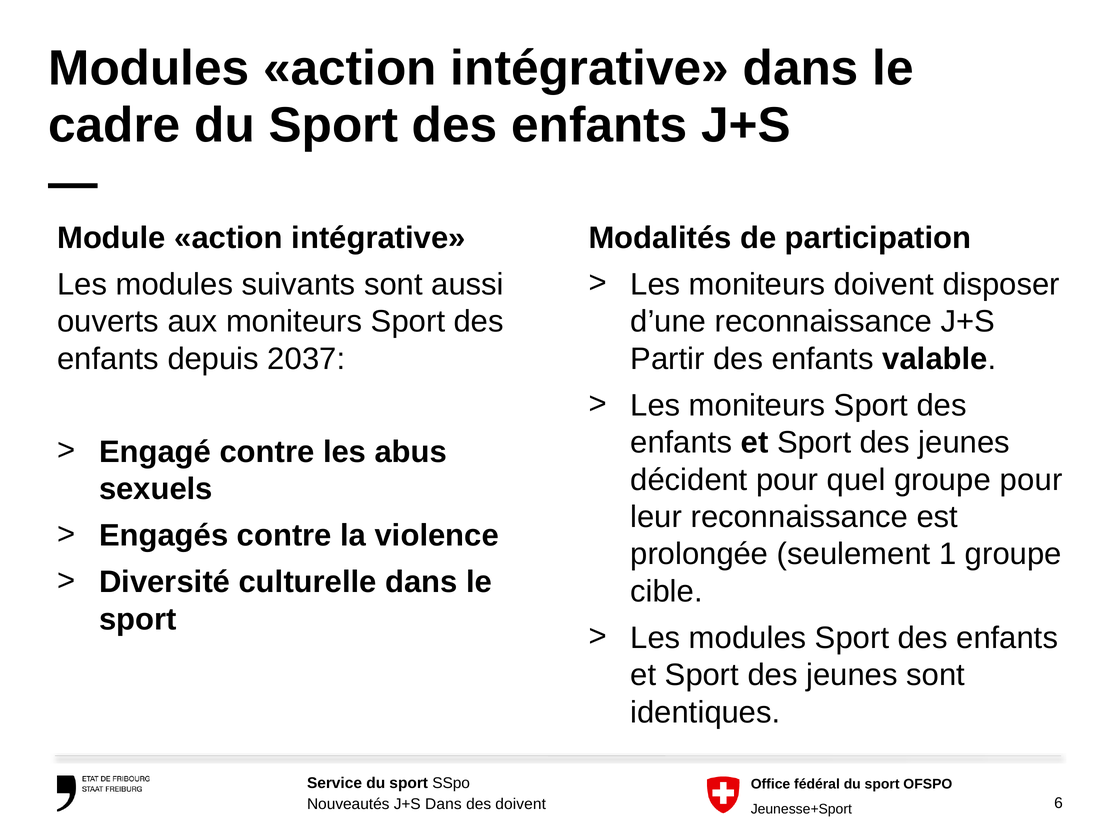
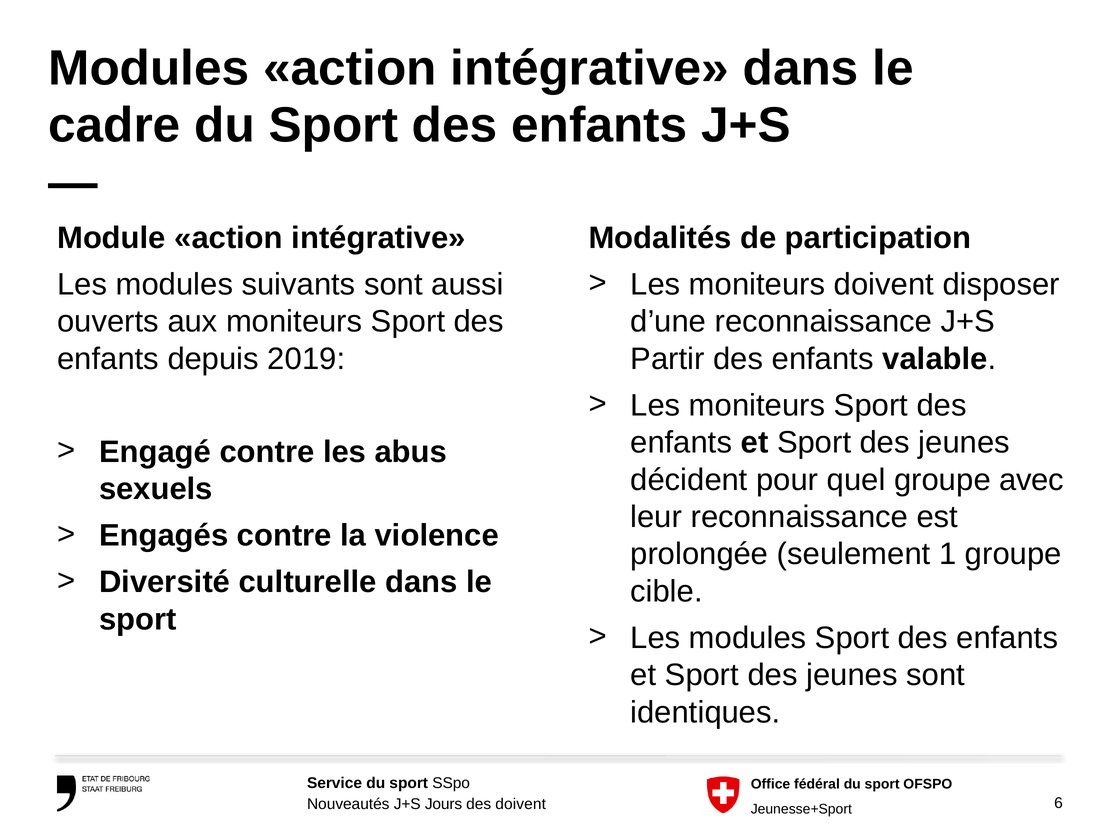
2037: 2037 -> 2019
groupe pour: pour -> avec
J+S Dans: Dans -> Jours
